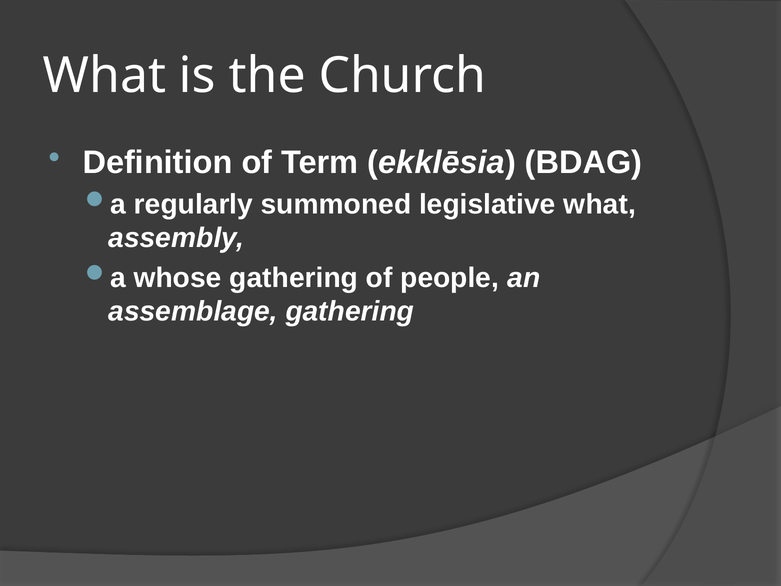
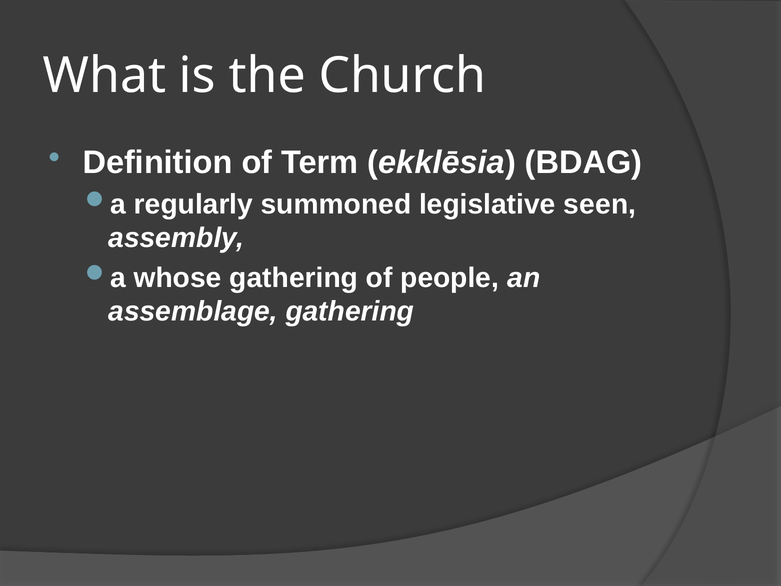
legislative what: what -> seen
